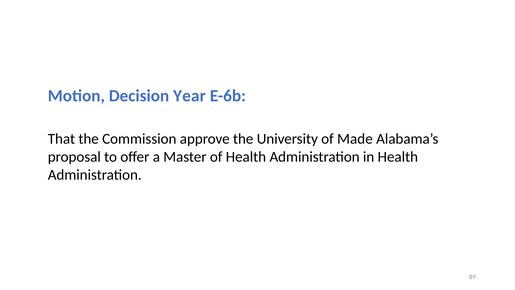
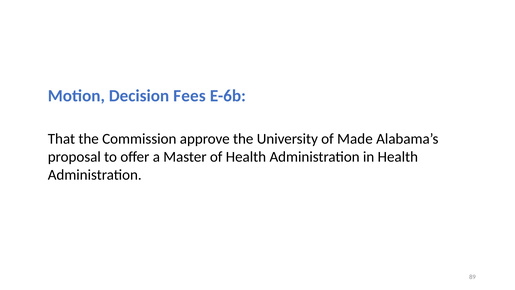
Year: Year -> Fees
